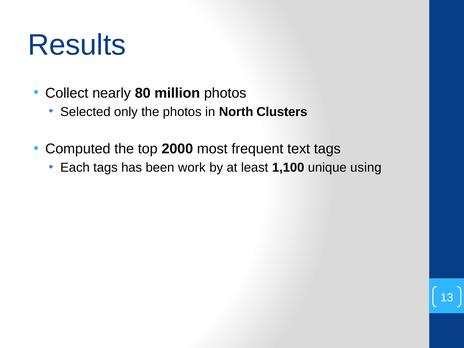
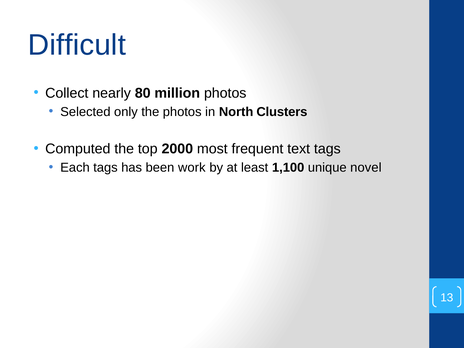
Results: Results -> Difficult
using: using -> novel
